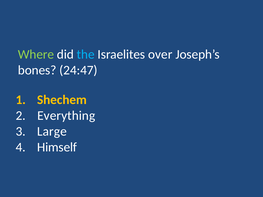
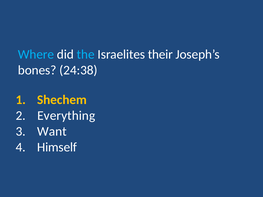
Where colour: light green -> light blue
over: over -> their
24:47: 24:47 -> 24:38
Large: Large -> Want
